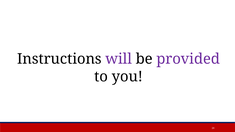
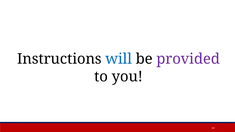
will colour: purple -> blue
